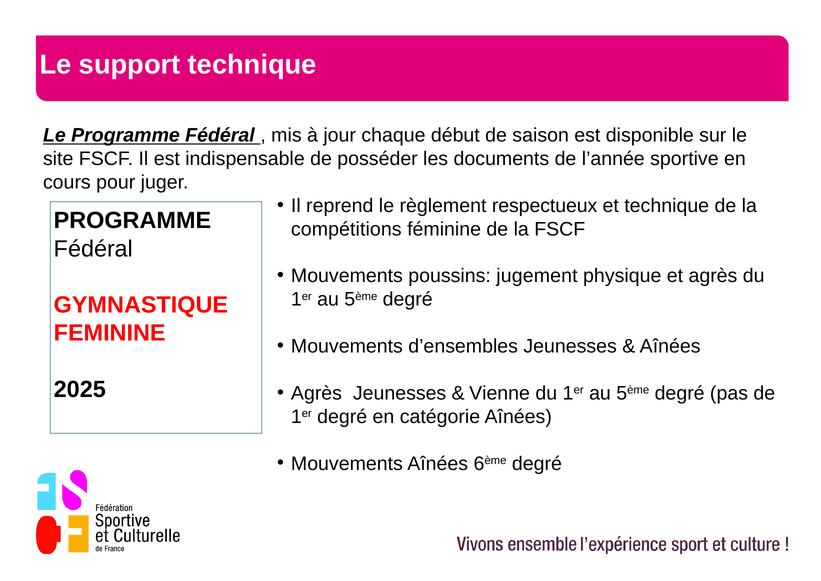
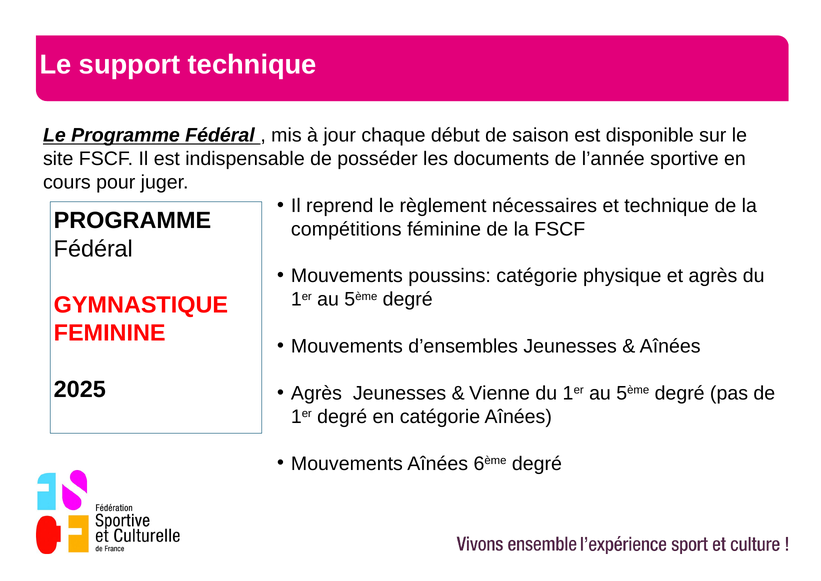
respectueux: respectueux -> nécessaires
poussins jugement: jugement -> catégorie
